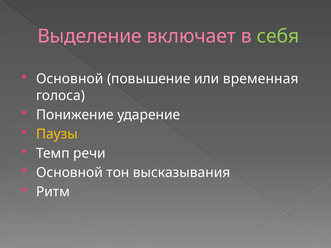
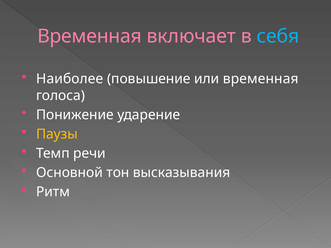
Выделение at (90, 36): Выделение -> Временная
себя colour: light green -> light blue
Основной at (70, 79): Основной -> Наиболее
